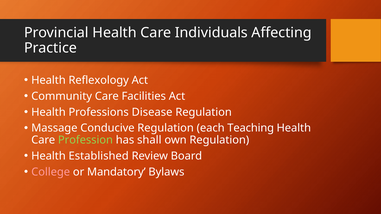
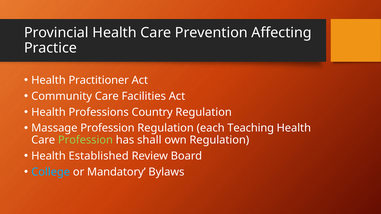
Individuals: Individuals -> Prevention
Reflexology: Reflexology -> Practitioner
Disease: Disease -> Country
Massage Conducive: Conducive -> Profession
College colour: pink -> light blue
